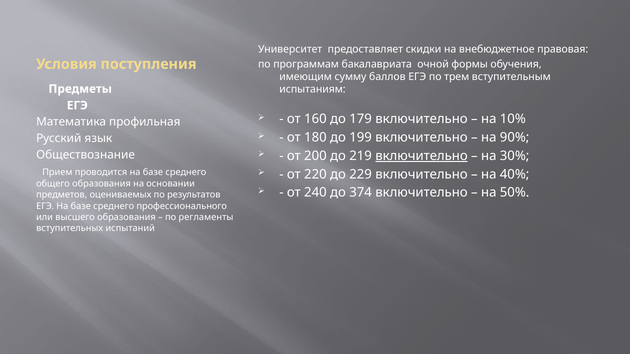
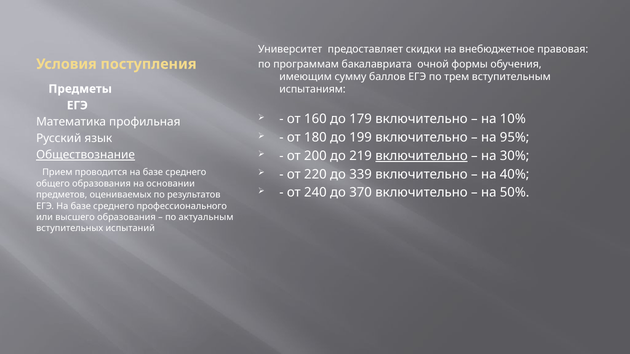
90%: 90% -> 95%
Обществознание underline: none -> present
229: 229 -> 339
374: 374 -> 370
регламенты: регламенты -> актуальным
